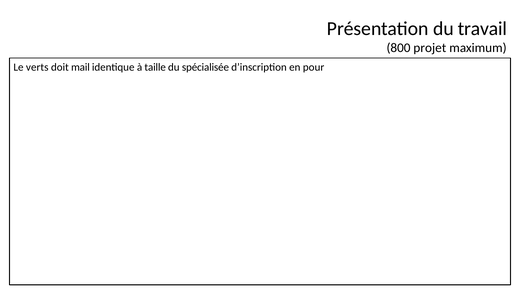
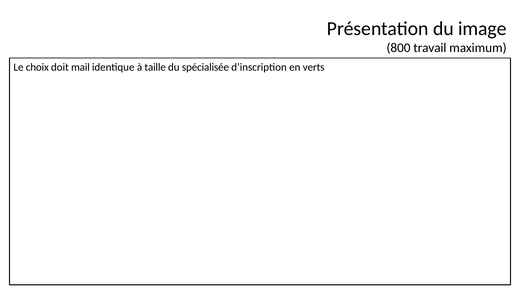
travail: travail -> image
projet: projet -> travail
verts: verts -> choix
pour: pour -> verts
